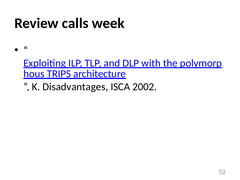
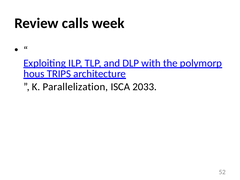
Disadvantages: Disadvantages -> Parallelization
2002: 2002 -> 2033
